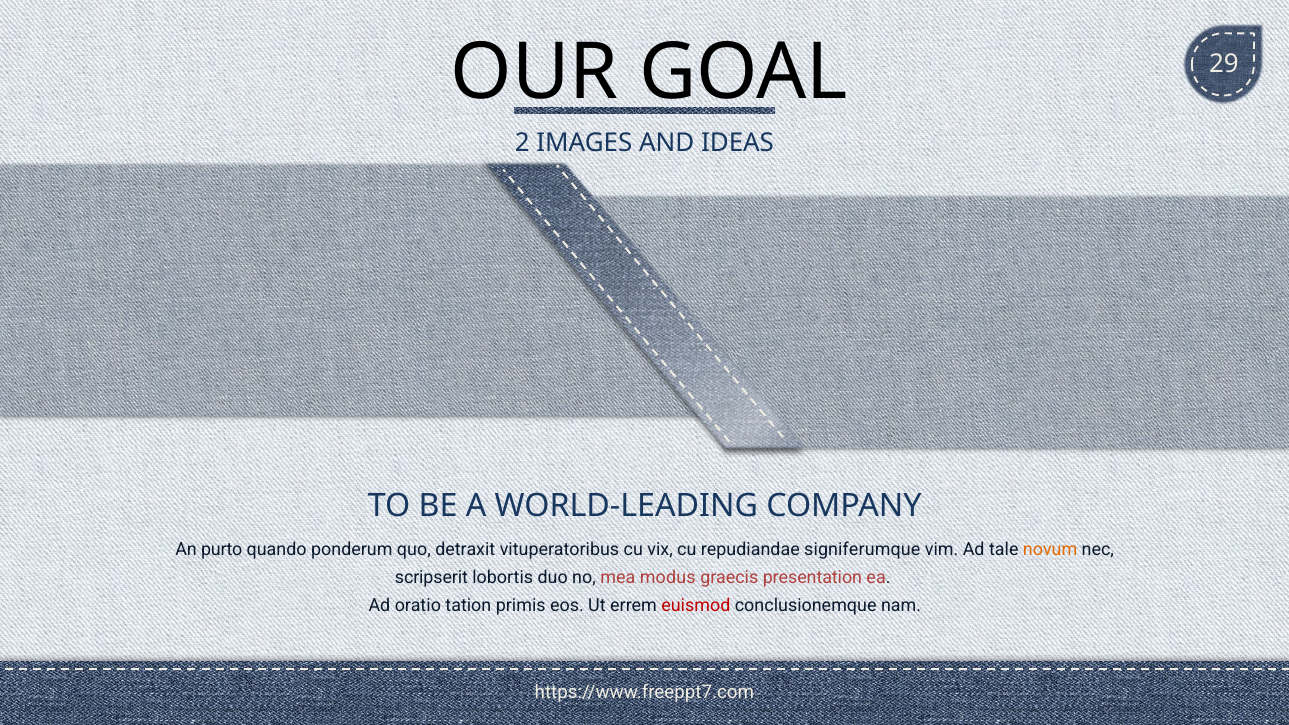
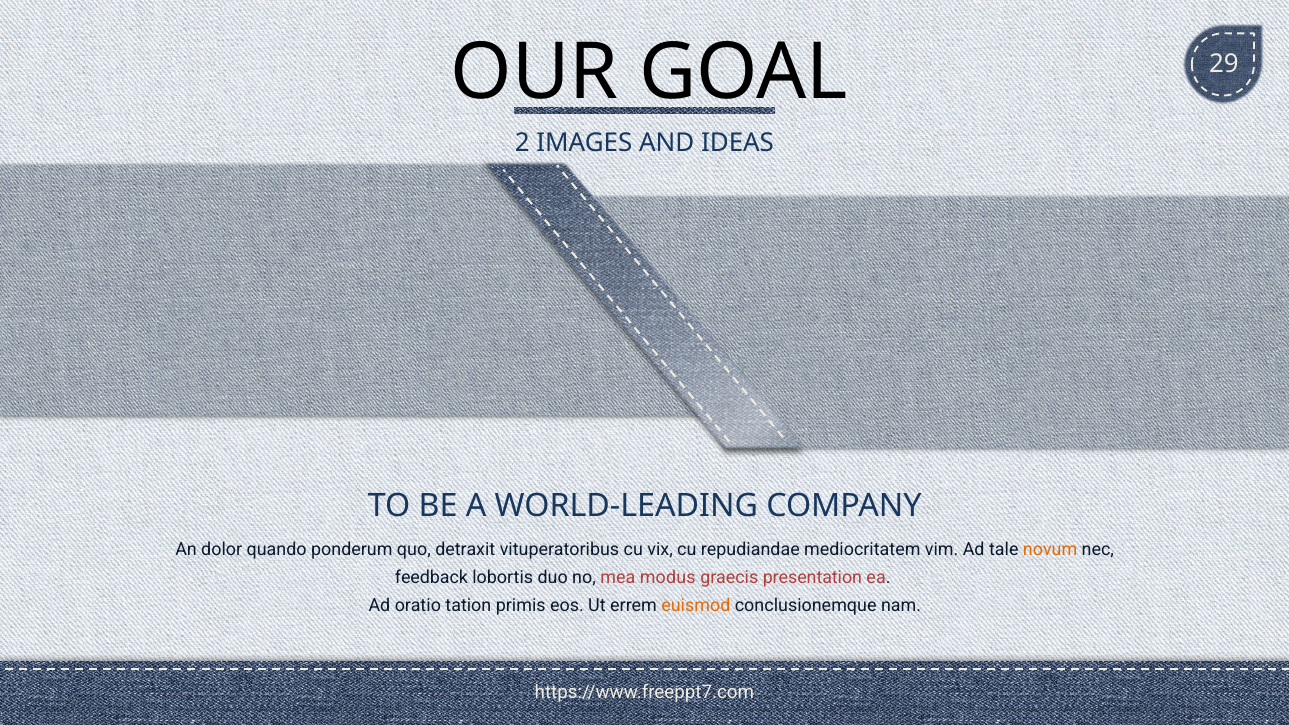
purto: purto -> dolor
signiferumque: signiferumque -> mediocritatem
scripserit: scripserit -> feedback
euismod colour: red -> orange
